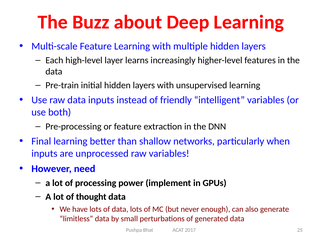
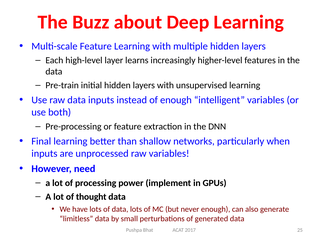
of friendly: friendly -> enough
